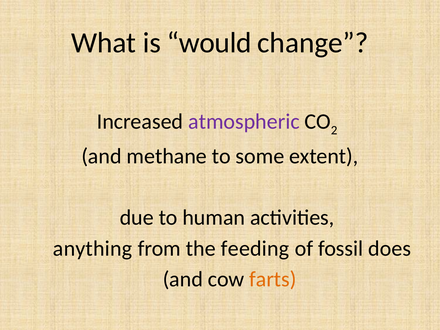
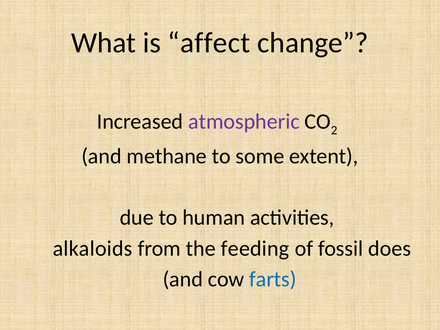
would: would -> affect
anything: anything -> alkaloids
farts colour: orange -> blue
